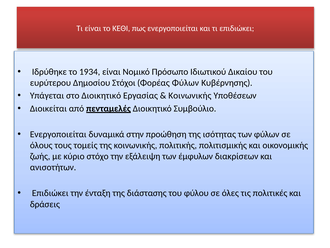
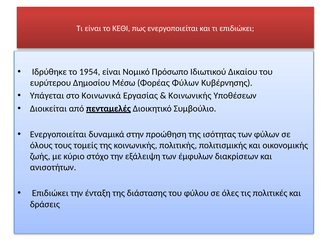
1934: 1934 -> 1954
Στόχοι: Στόχοι -> Μέσω
στο Διοικητικό: Διοικητικό -> Κοινωνικά
